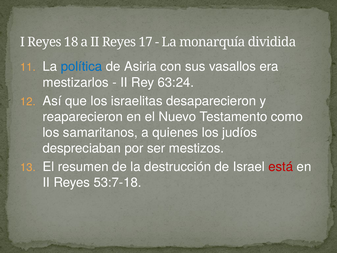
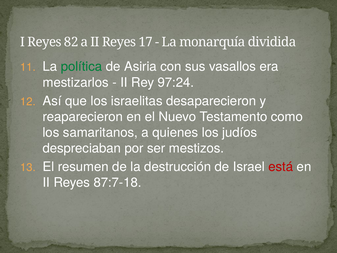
18: 18 -> 82
política colour: blue -> green
63:24: 63:24 -> 97:24
53:7-18: 53:7-18 -> 87:7-18
